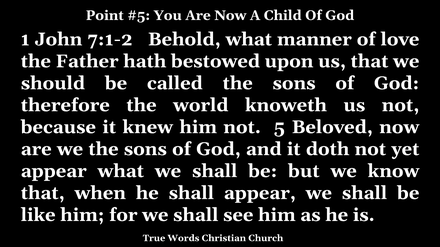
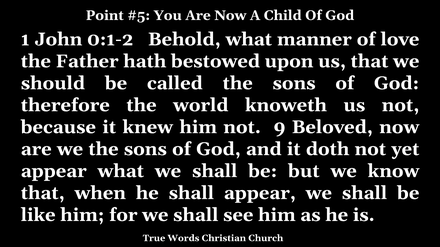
7:1-2: 7:1-2 -> 0:1-2
5: 5 -> 9
